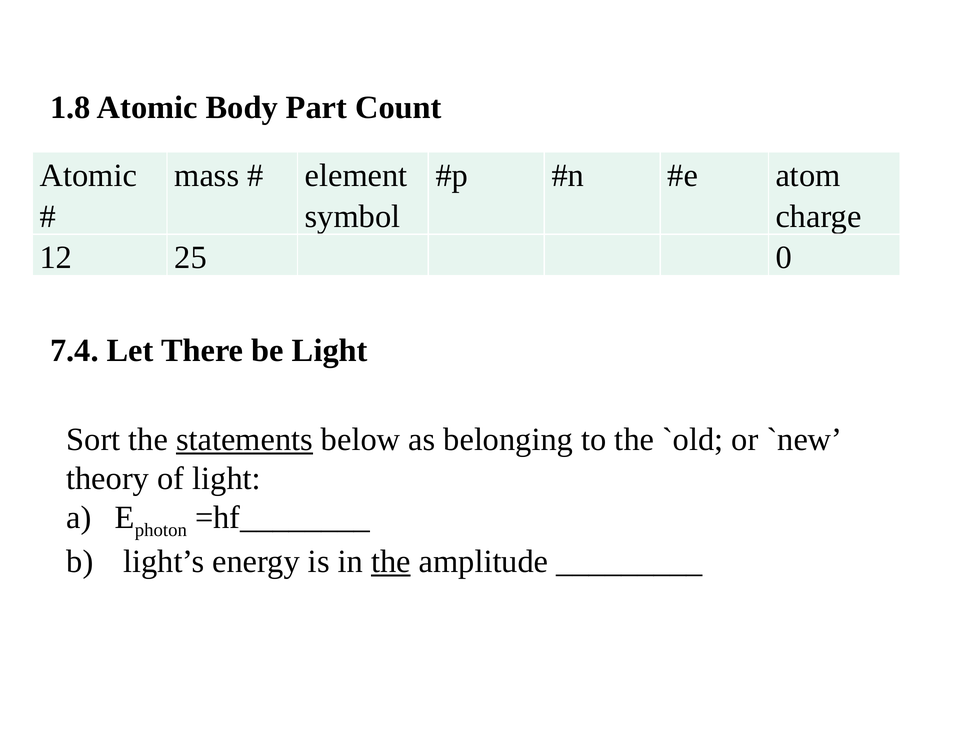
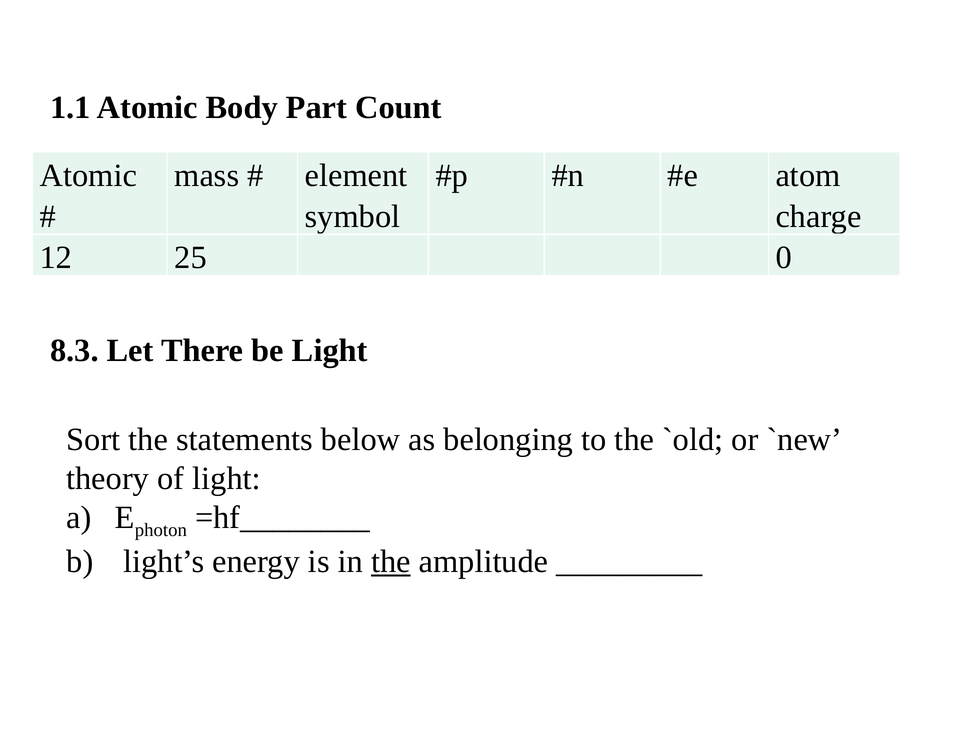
1.8: 1.8 -> 1.1
7.4: 7.4 -> 8.3
statements underline: present -> none
